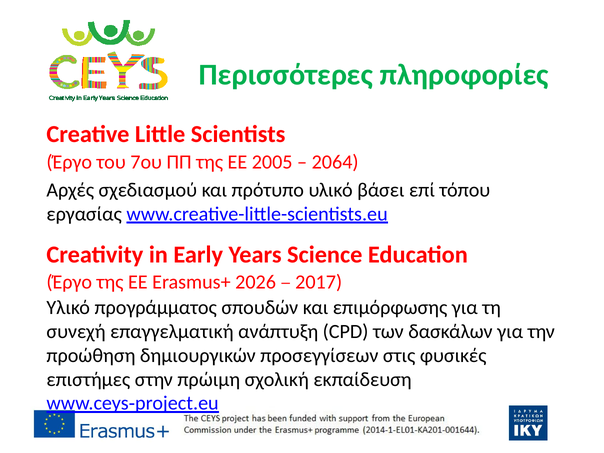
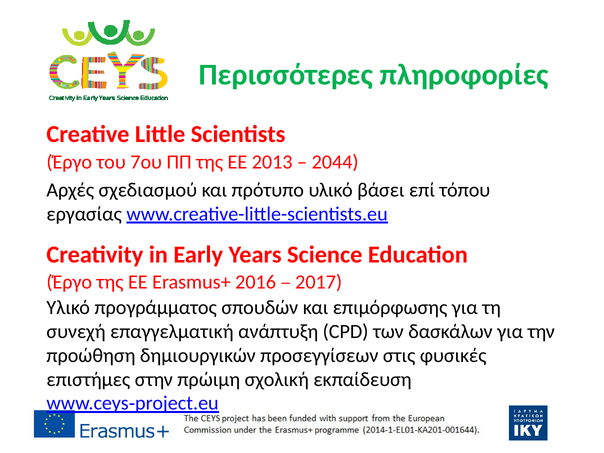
2005: 2005 -> 2013
2064: 2064 -> 2044
2026: 2026 -> 2016
